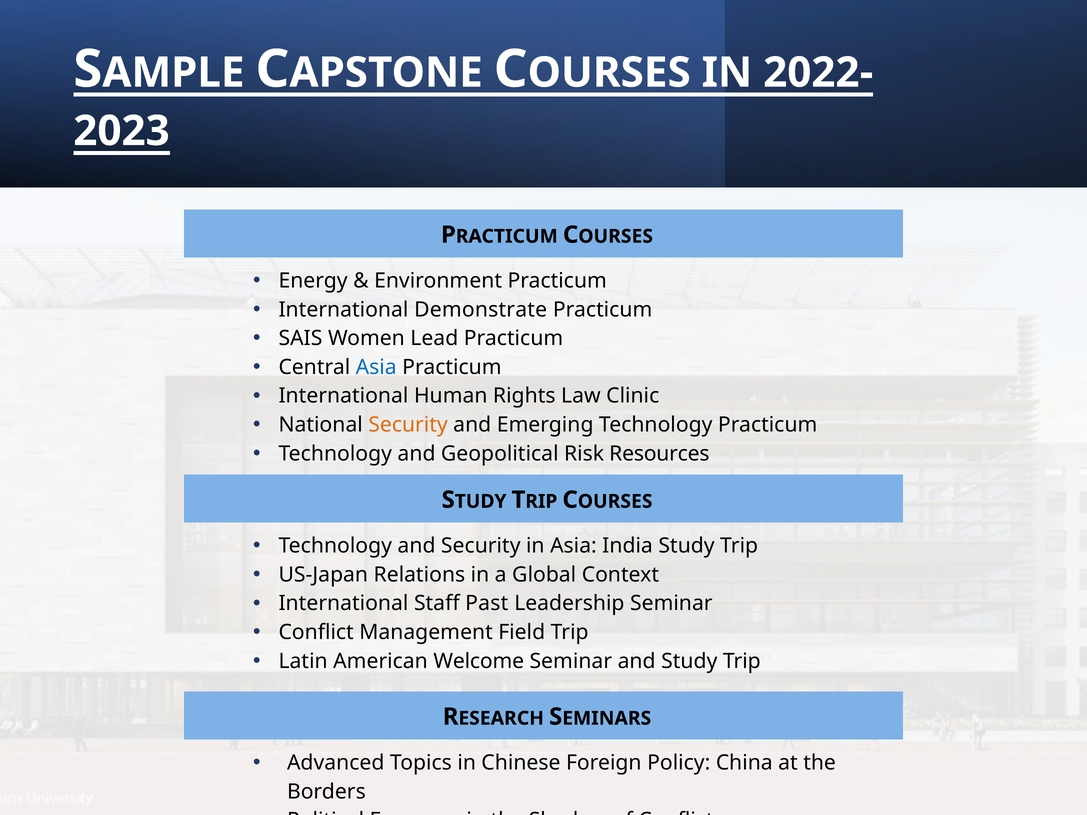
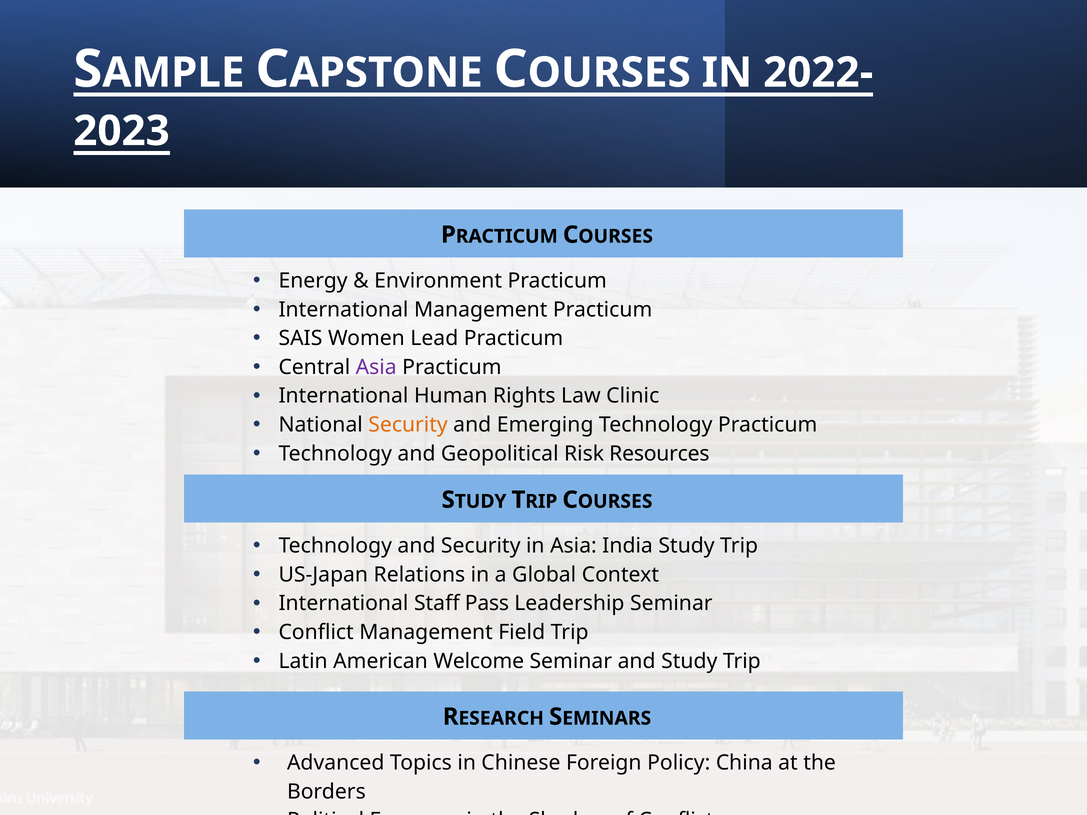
International Demonstrate: Demonstrate -> Management
Asia at (376, 367) colour: blue -> purple
Past: Past -> Pass
